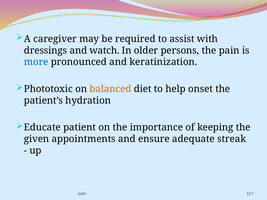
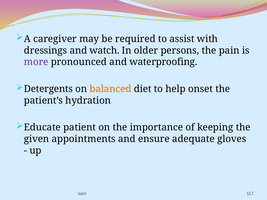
more colour: blue -> purple
keratinization: keratinization -> waterproofing
Phototoxic: Phototoxic -> Detergents
streak: streak -> gloves
